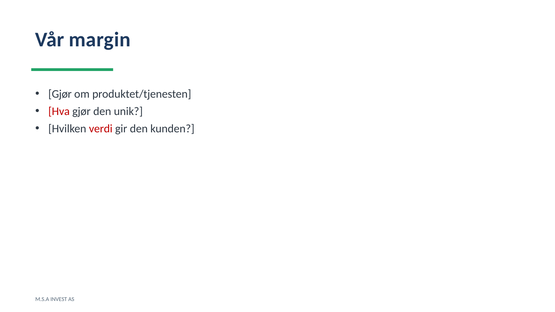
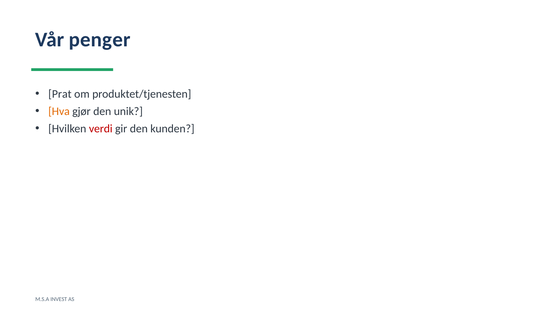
margin: margin -> penger
Gjør at (60, 94): Gjør -> Prat
Hva colour: red -> orange
